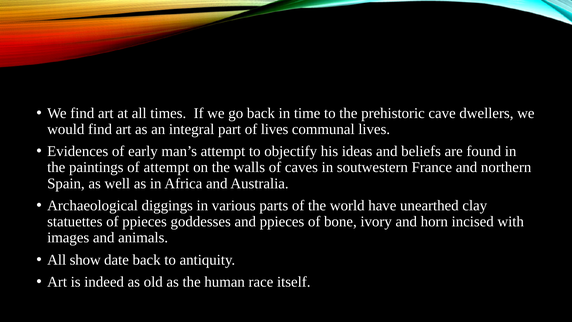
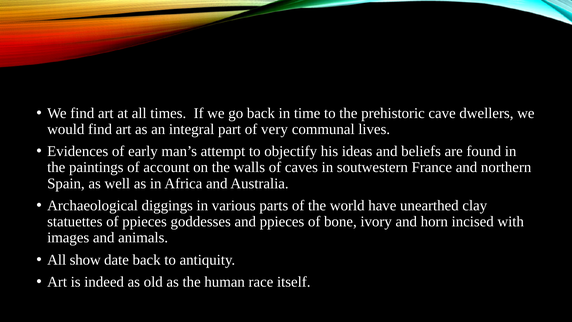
of lives: lives -> very
of attempt: attempt -> account
